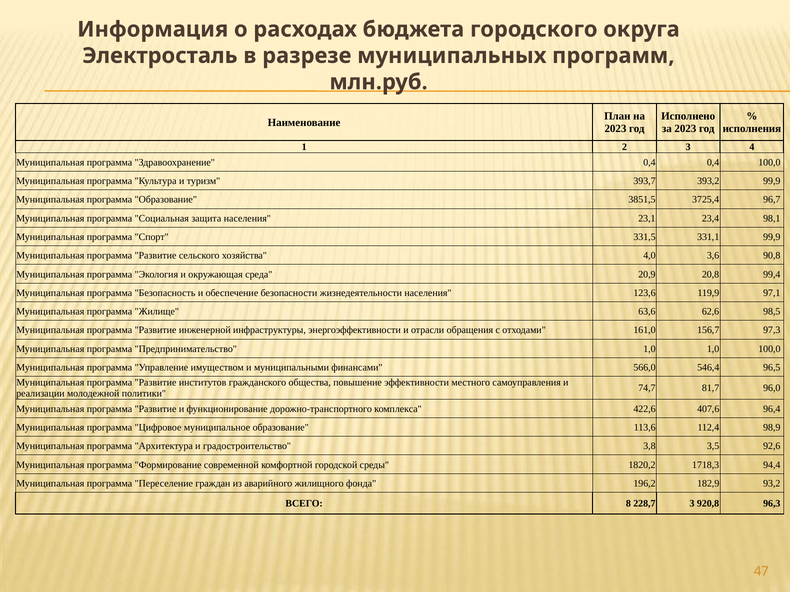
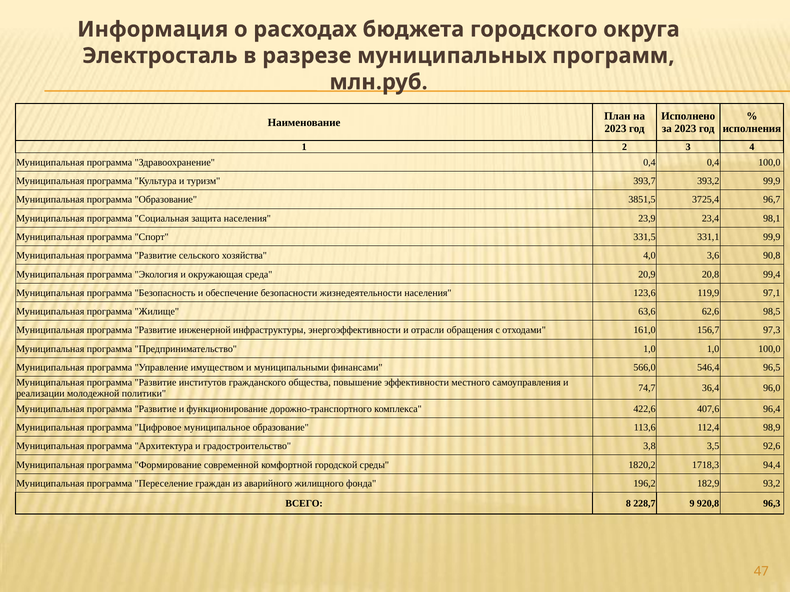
23,1: 23,1 -> 23,9
81,7: 81,7 -> 36,4
228,7 3: 3 -> 9
